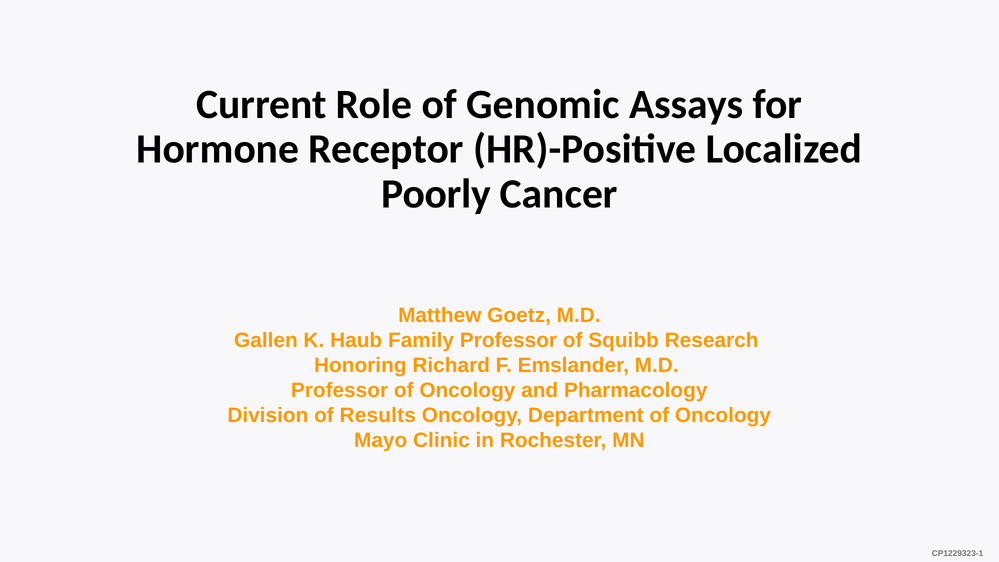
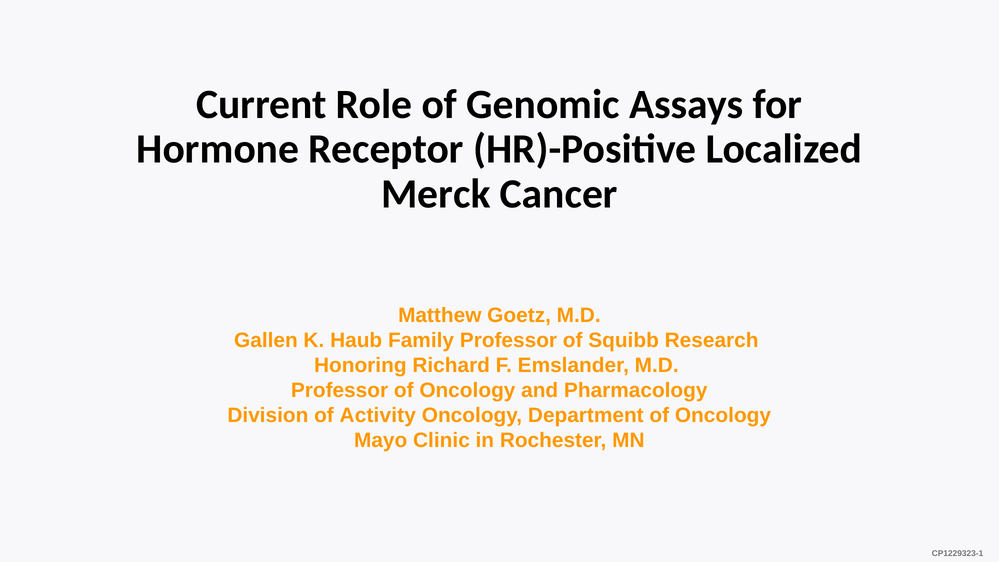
Poorly: Poorly -> Merck
Results: Results -> Activity
